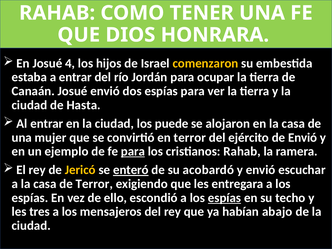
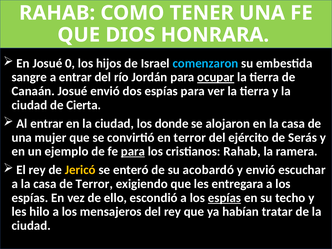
4: 4 -> 0
comenzaron colour: yellow -> light blue
estaba: estaba -> sangre
ocupar underline: none -> present
Hasta: Hasta -> Cierta
puede: puede -> donde
de Envió: Envió -> Serás
enteró underline: present -> none
tres: tres -> hilo
abajo: abajo -> tratar
